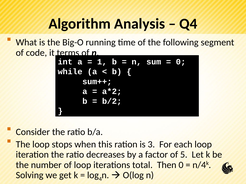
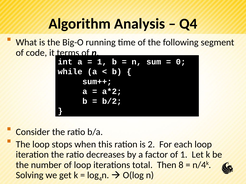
3: 3 -> 2
of 5: 5 -> 1
Then 0: 0 -> 8
